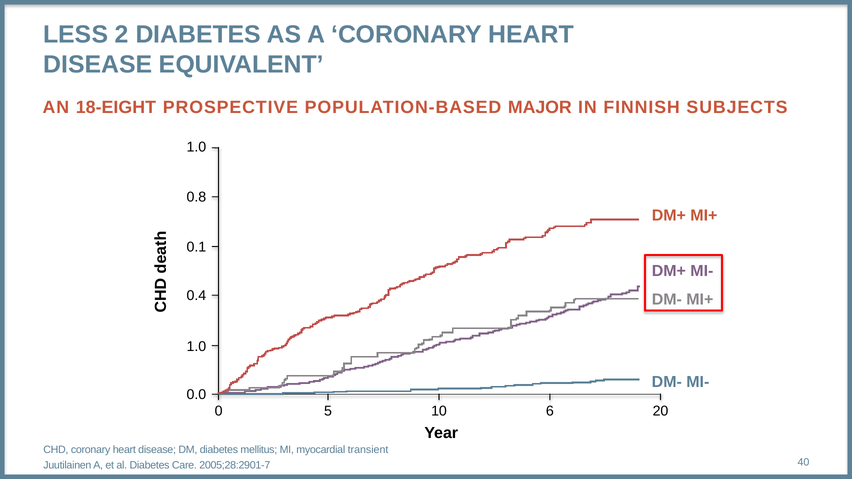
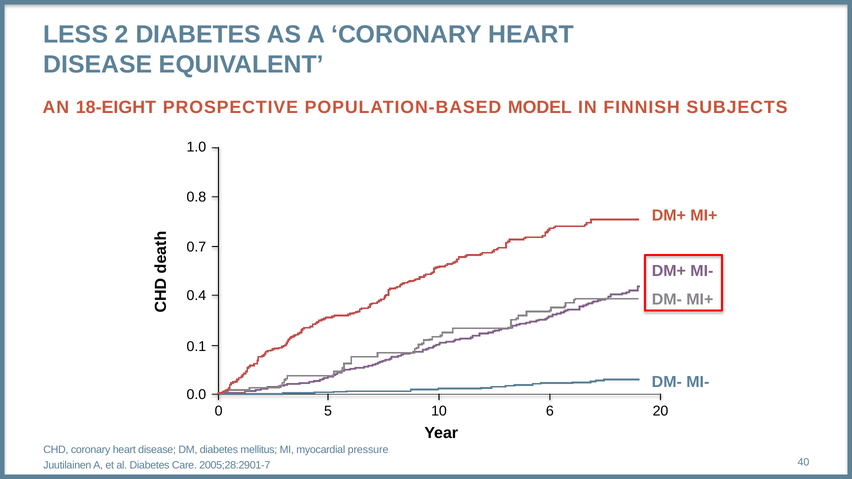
MAJOR: MAJOR -> MODEL
0.1: 0.1 -> 0.7
1.0 at (196, 347): 1.0 -> 0.1
transient: transient -> pressure
